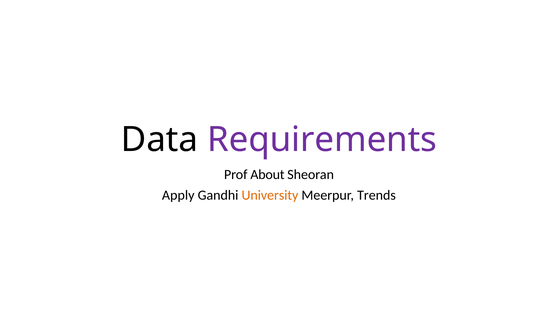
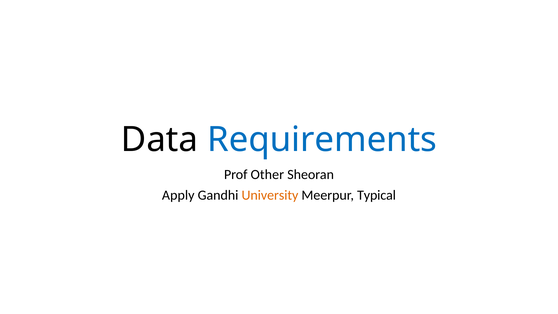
Requirements colour: purple -> blue
About: About -> Other
Trends: Trends -> Typical
